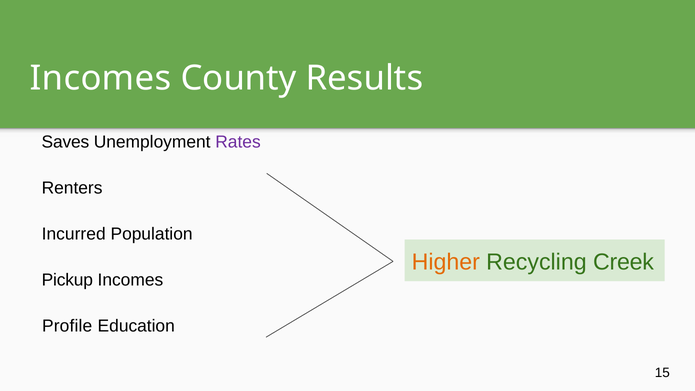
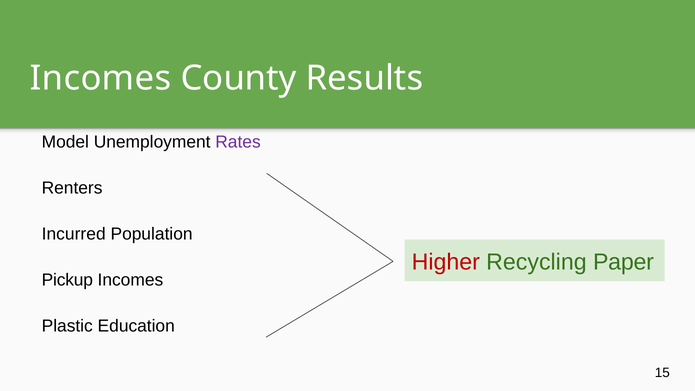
Saves: Saves -> Model
Higher colour: orange -> red
Creek: Creek -> Paper
Profile: Profile -> Plastic
